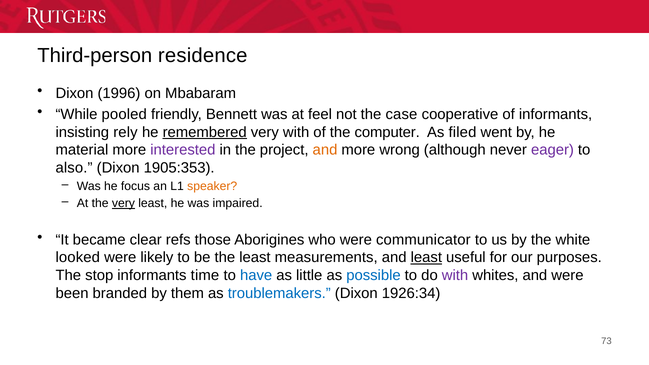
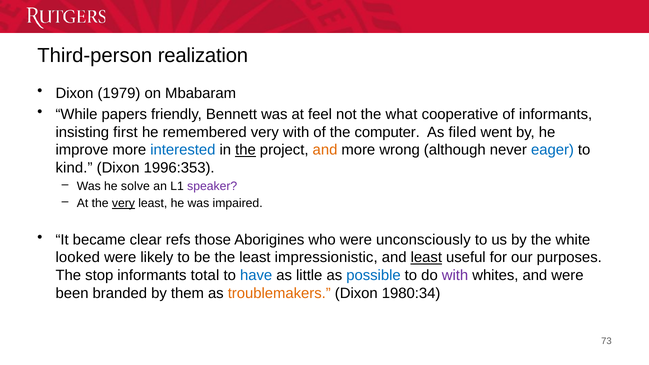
residence: residence -> realization
1996: 1996 -> 1979
pooled: pooled -> papers
case: case -> what
rely: rely -> first
remembered underline: present -> none
material: material -> improve
interested colour: purple -> blue
the at (245, 150) underline: none -> present
eager colour: purple -> blue
also: also -> kind
1905:353: 1905:353 -> 1996:353
focus: focus -> solve
speaker colour: orange -> purple
communicator: communicator -> unconsciously
measurements: measurements -> impressionistic
time: time -> total
troublemakers colour: blue -> orange
1926:34: 1926:34 -> 1980:34
